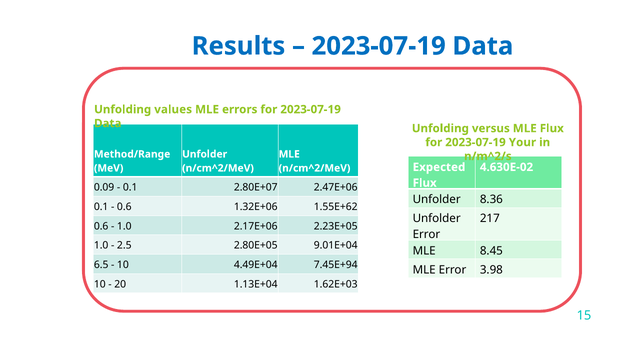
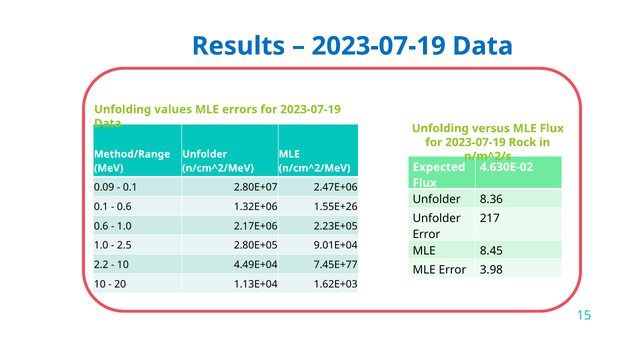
Your: Your -> Rock
1.55E+62: 1.55E+62 -> 1.55E+26
6.5: 6.5 -> 2.2
7.45E+94: 7.45E+94 -> 7.45E+77
